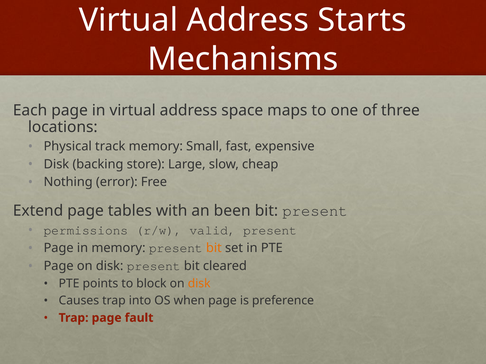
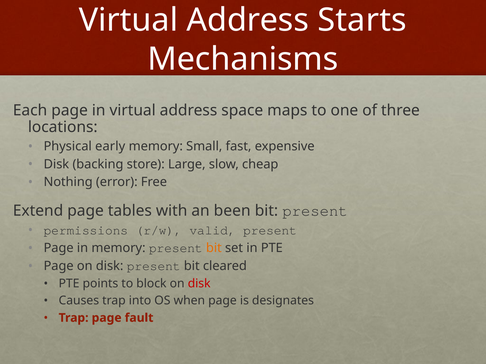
track: track -> early
disk at (199, 284) colour: orange -> red
preference: preference -> designates
